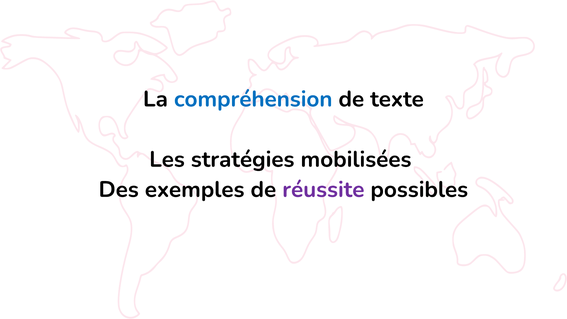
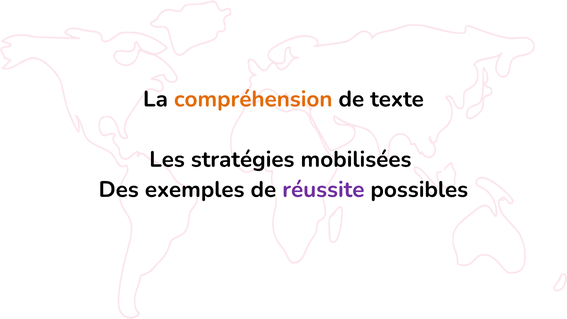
compréhension colour: blue -> orange
